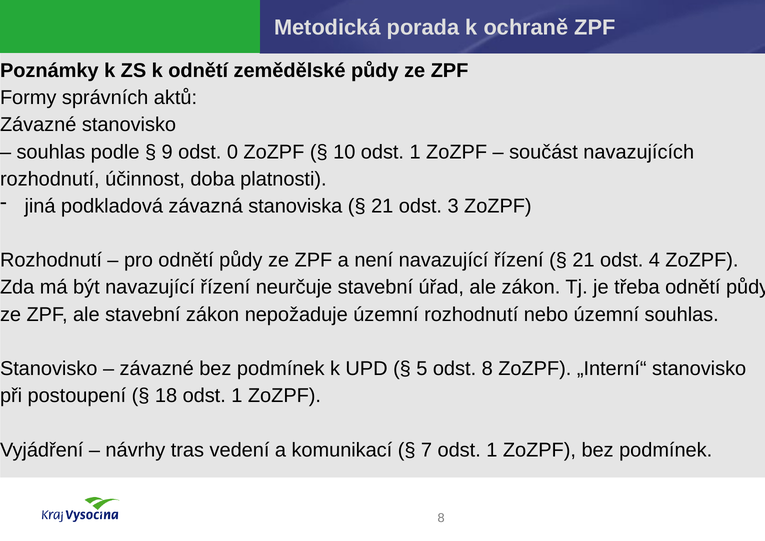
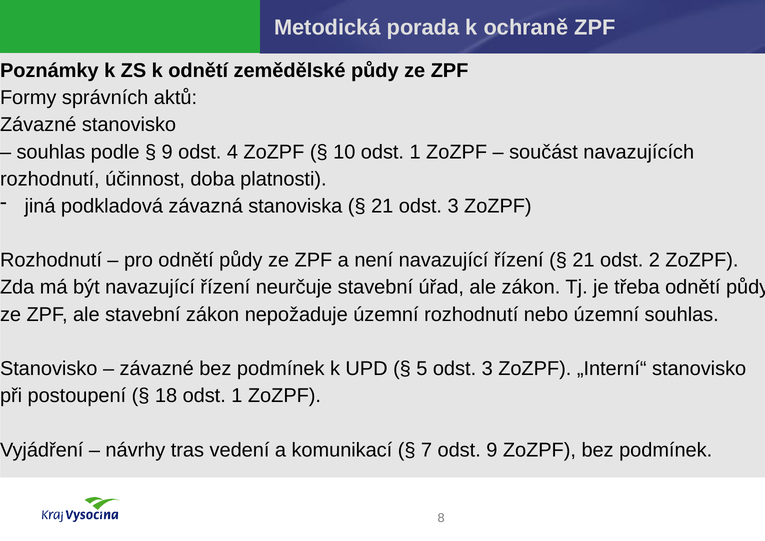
0: 0 -> 4
4: 4 -> 2
5 odst 8: 8 -> 3
7 odst 1: 1 -> 9
